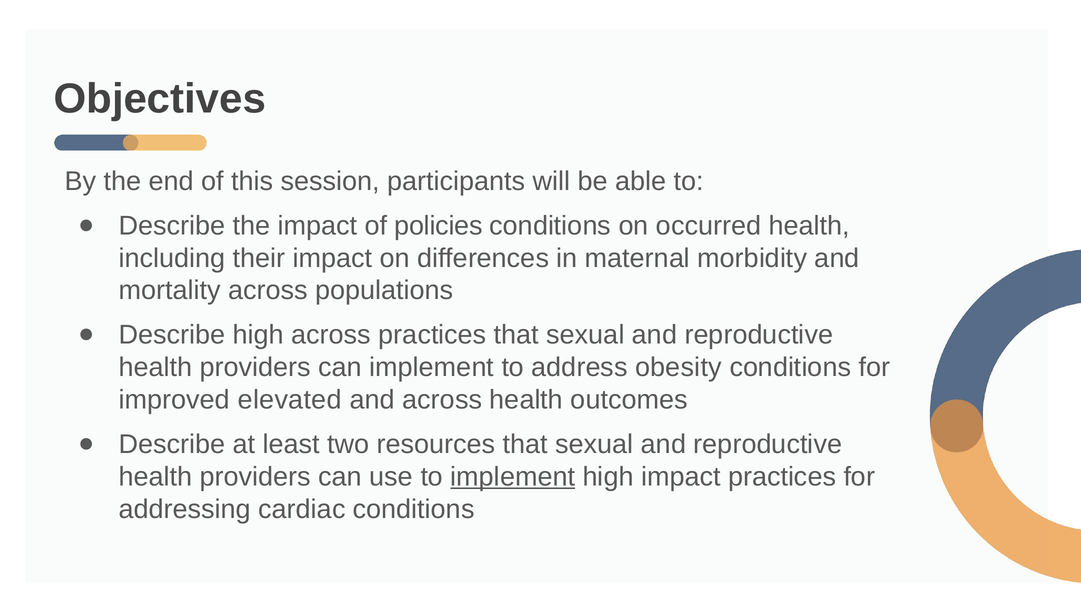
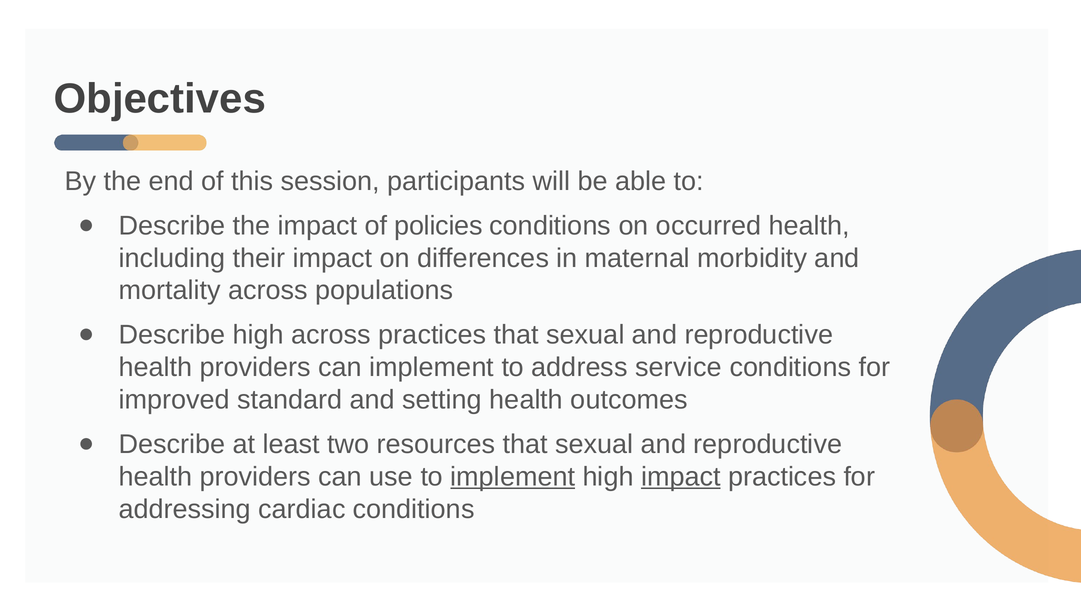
obesity: obesity -> service
elevated: elevated -> standard
and across: across -> setting
impact at (681, 477) underline: none -> present
